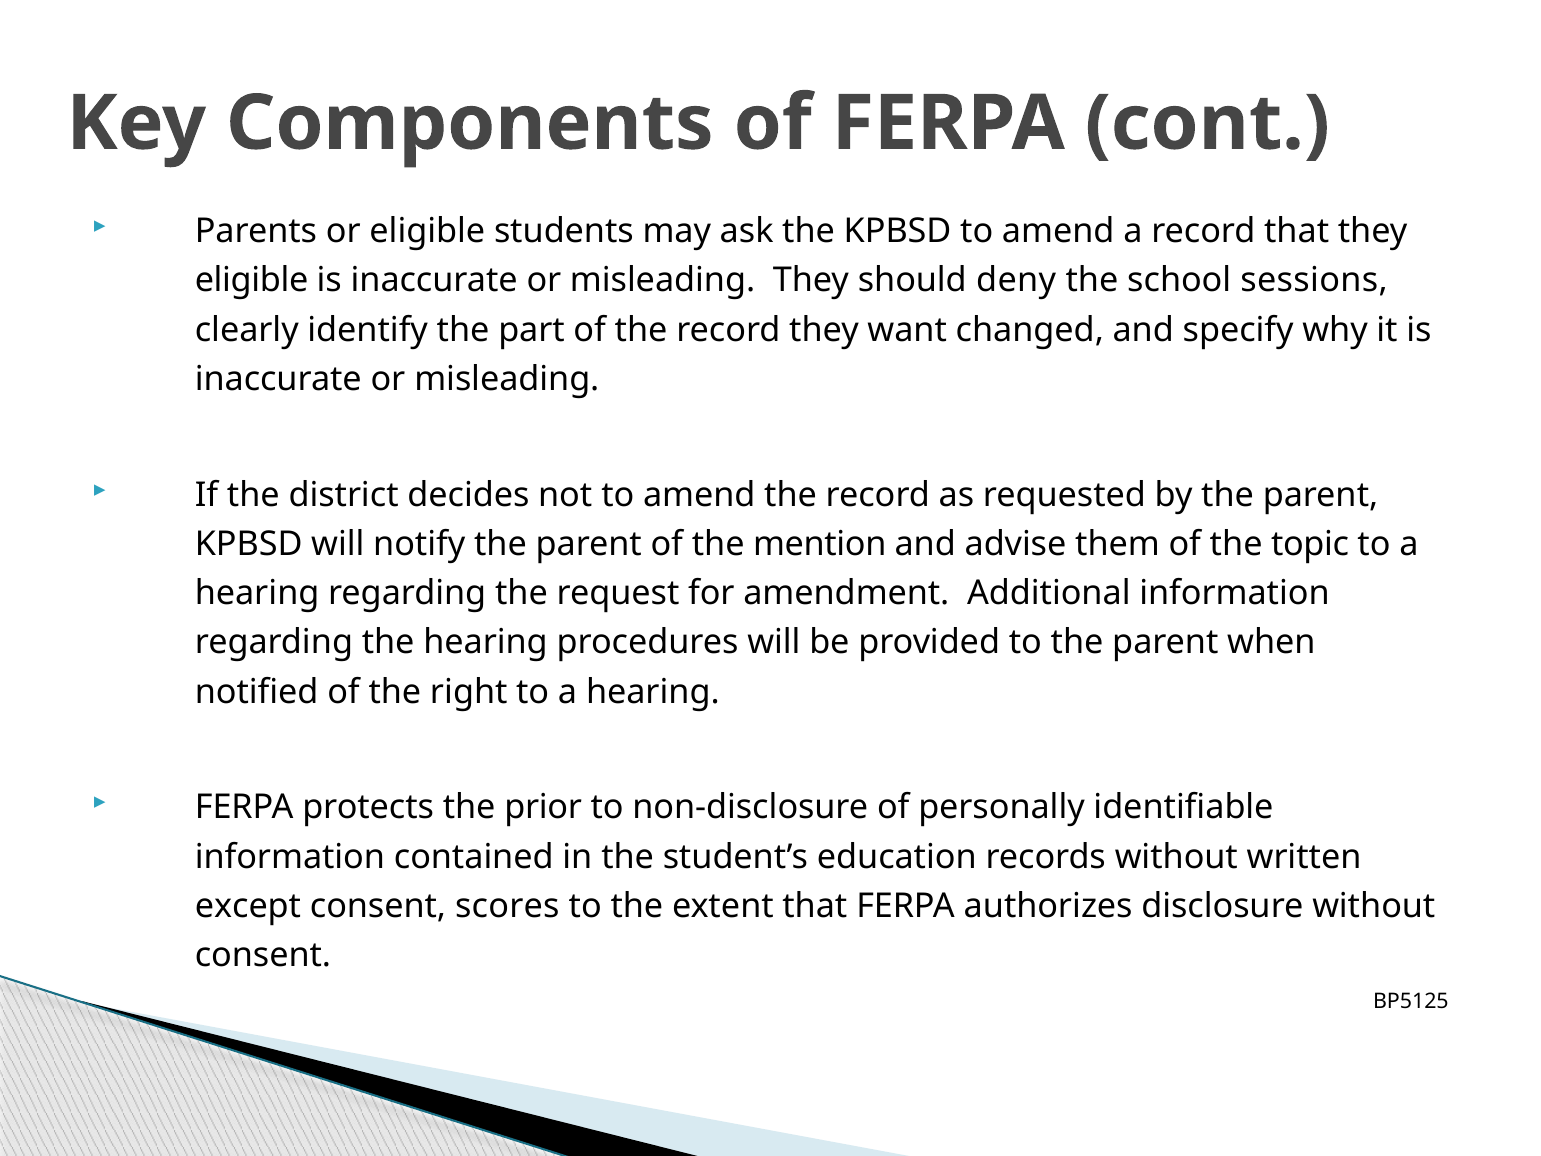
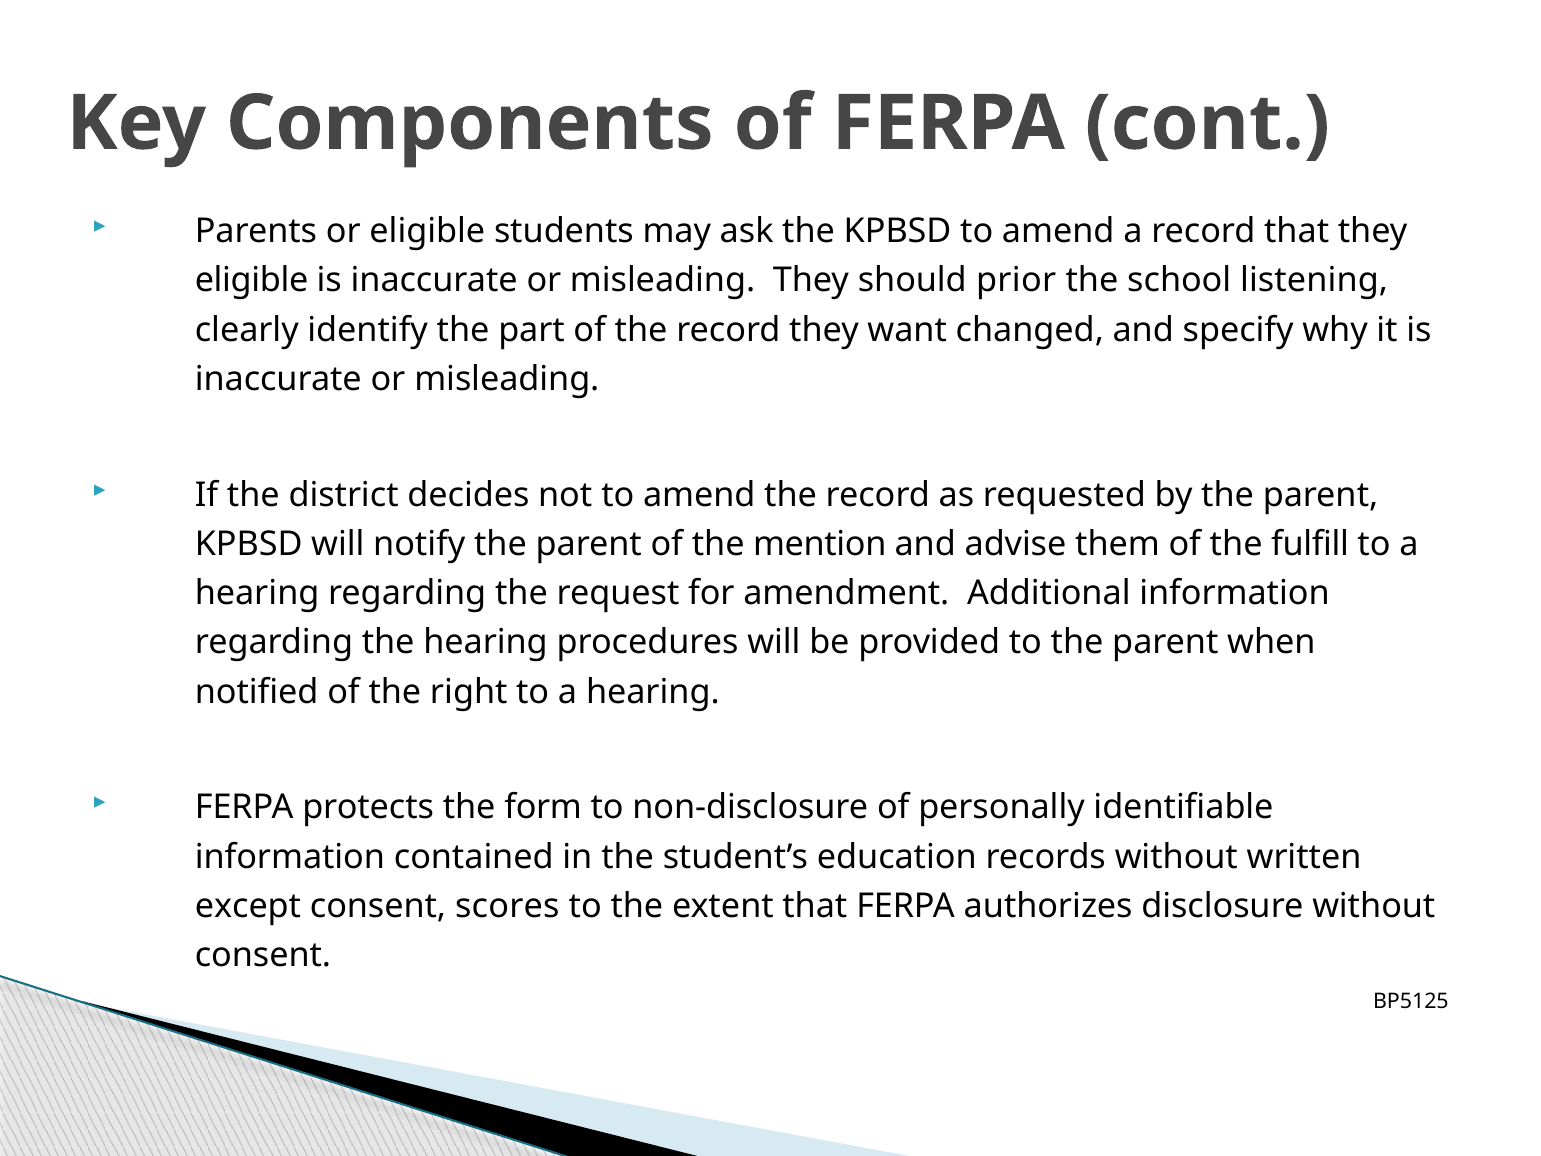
deny: deny -> prior
sessions: sessions -> listening
topic: topic -> fulfill
prior: prior -> form
